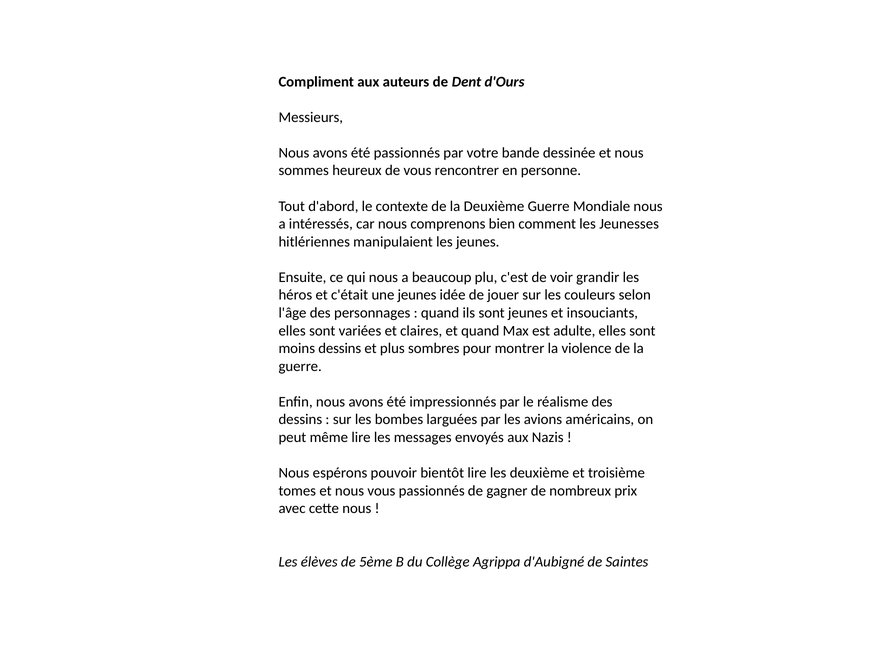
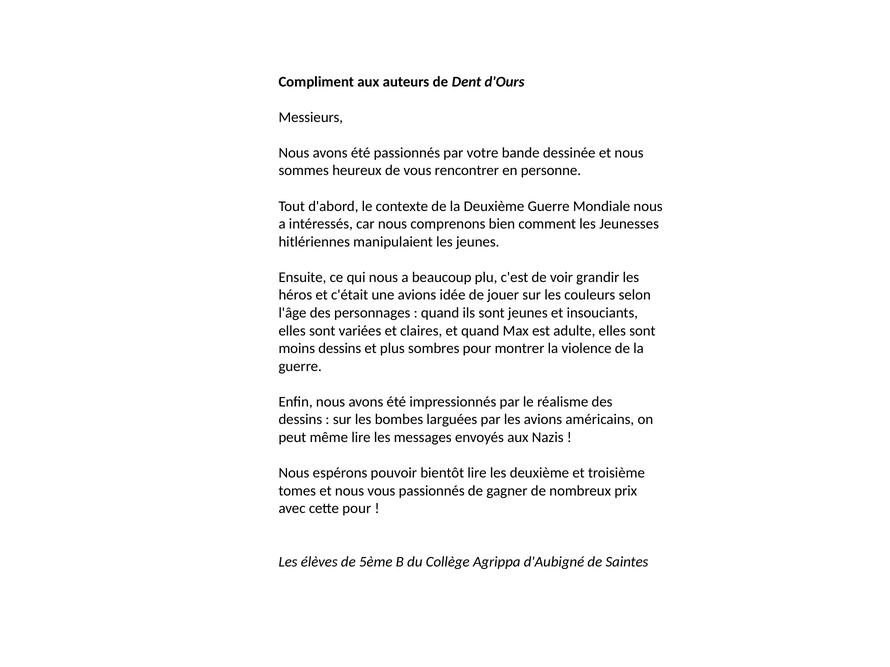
une jeunes: jeunes -> avions
cette nous: nous -> pour
